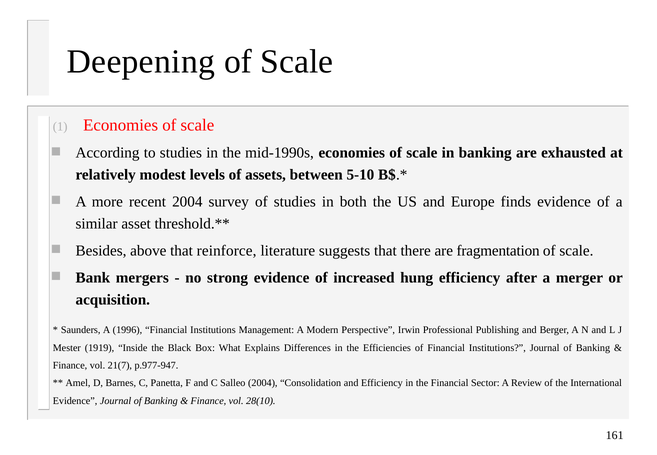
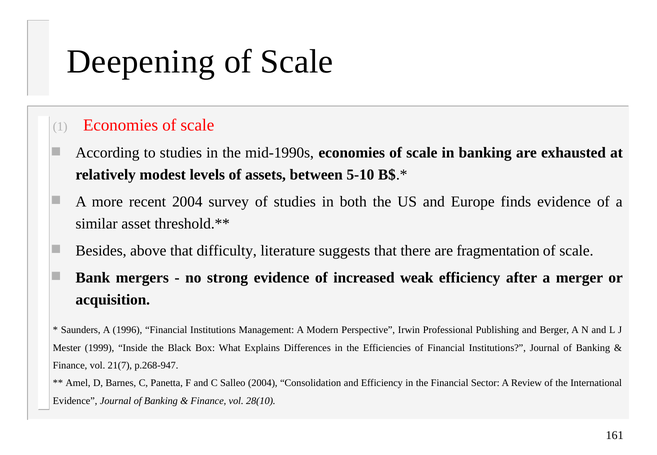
reinforce: reinforce -> difficulty
hung: hung -> weak
1919: 1919 -> 1999
p.977-947: p.977-947 -> p.268-947
